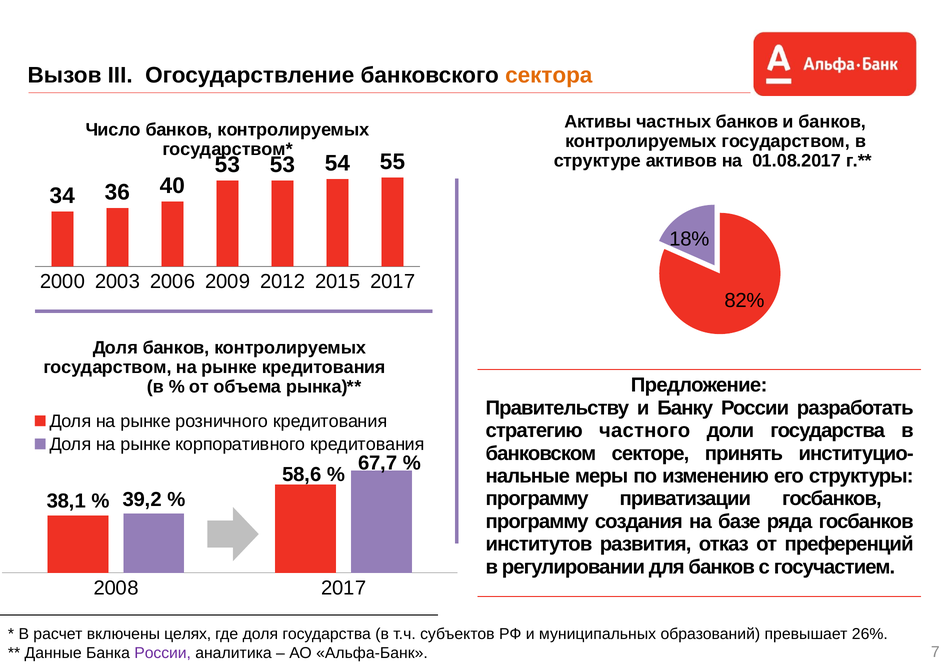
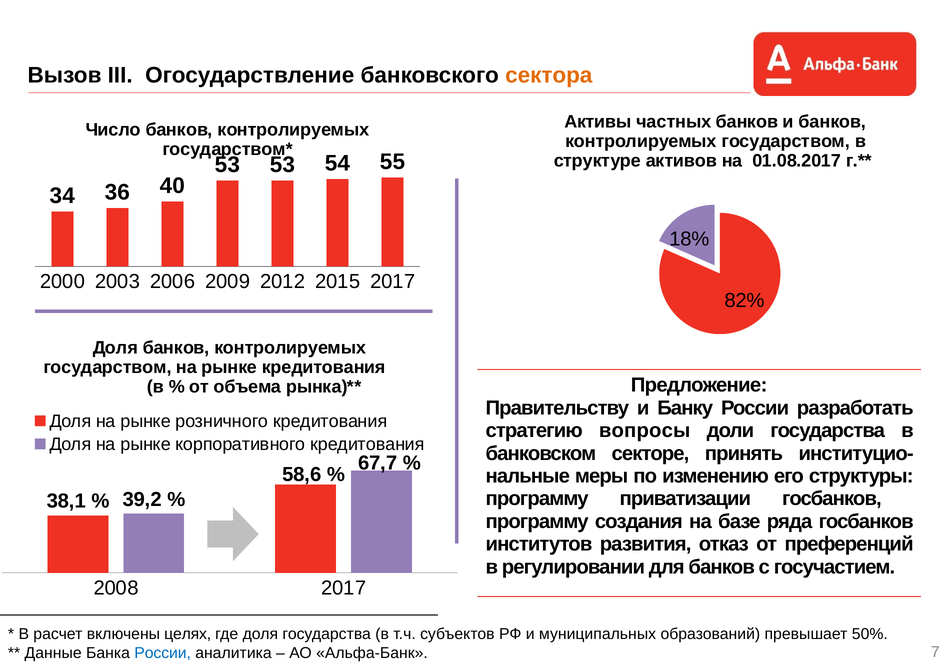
частного: частного -> вопросы
26%: 26% -> 50%
России at (163, 653) colour: purple -> blue
